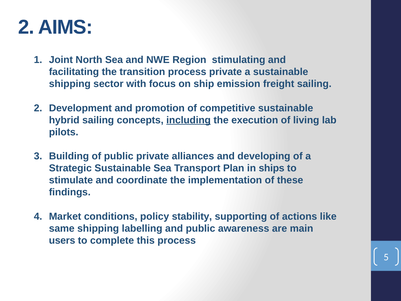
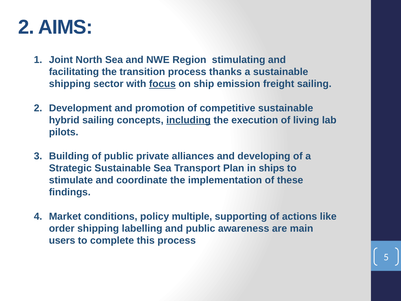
process private: private -> thanks
focus underline: none -> present
stability: stability -> multiple
same: same -> order
